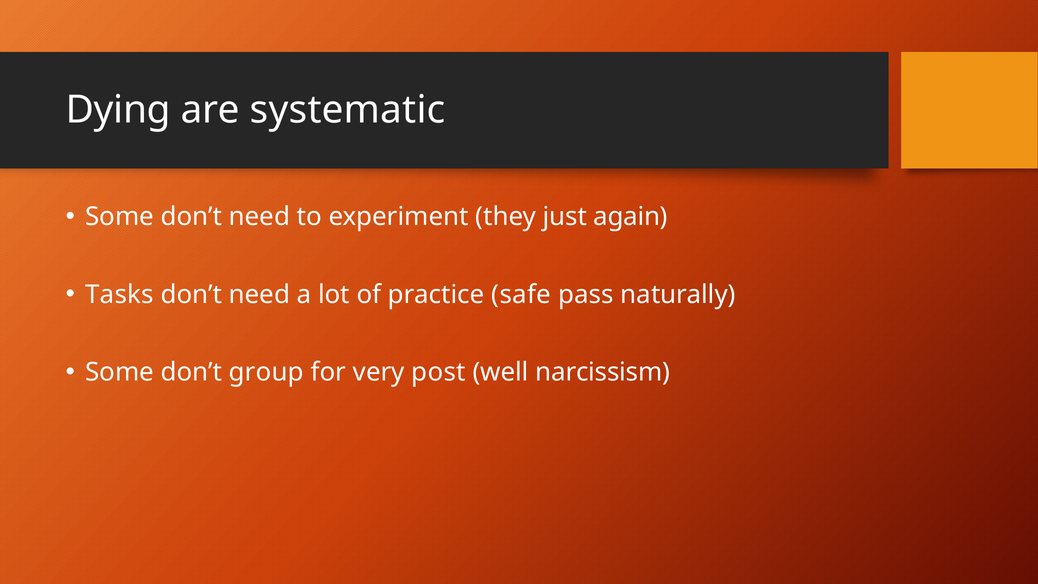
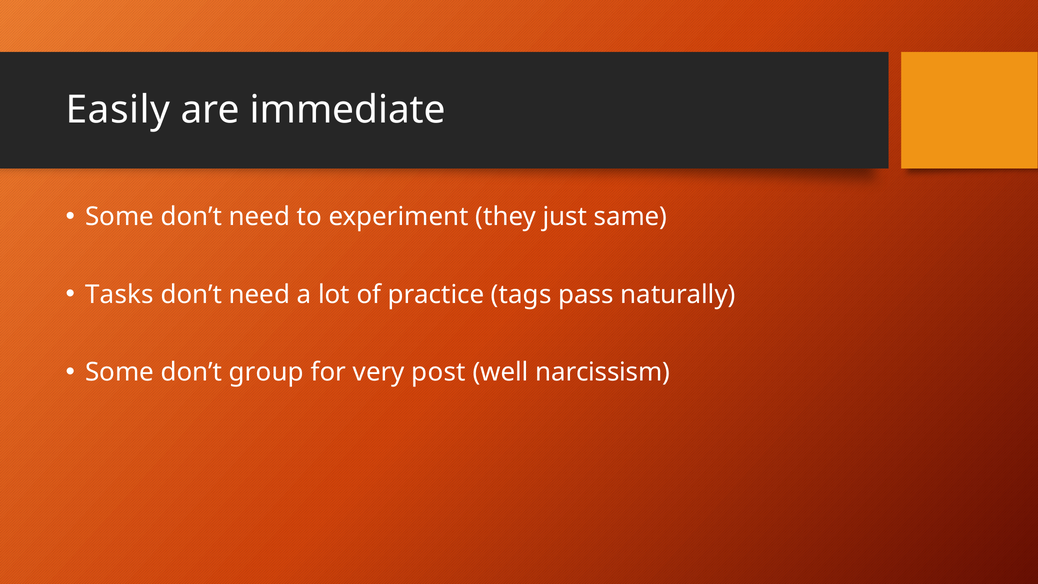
Dying: Dying -> Easily
systematic: systematic -> immediate
again: again -> same
safe: safe -> tags
